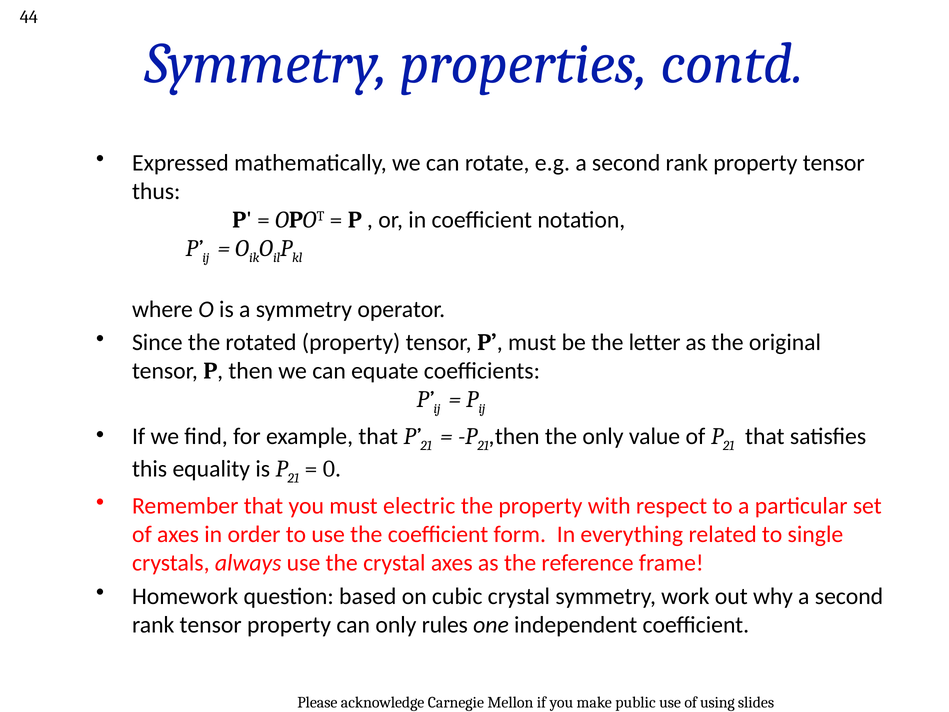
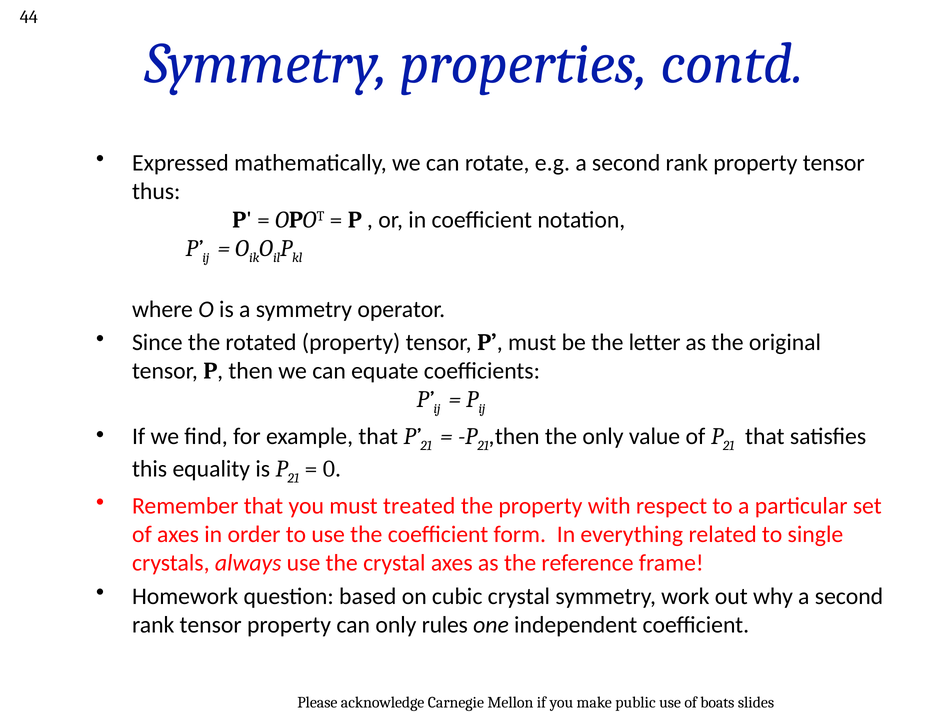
electric: electric -> treated
using: using -> boats
